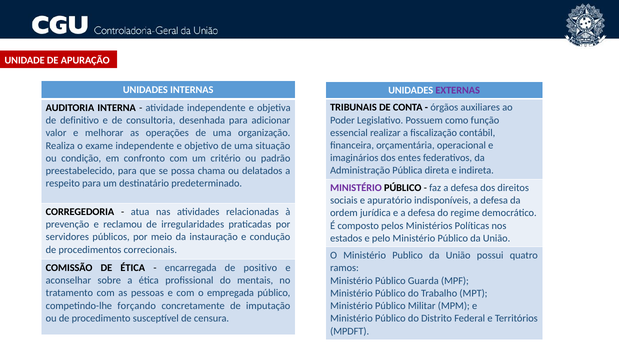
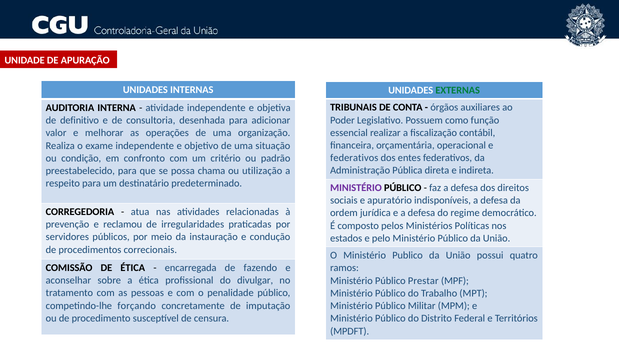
EXTERNAS colour: purple -> green
imaginários at (354, 158): imaginários -> federativos
delatados: delatados -> utilização
positivo: positivo -> fazendo
mentais: mentais -> divulgar
Guarda: Guarda -> Prestar
empregada: empregada -> penalidade
